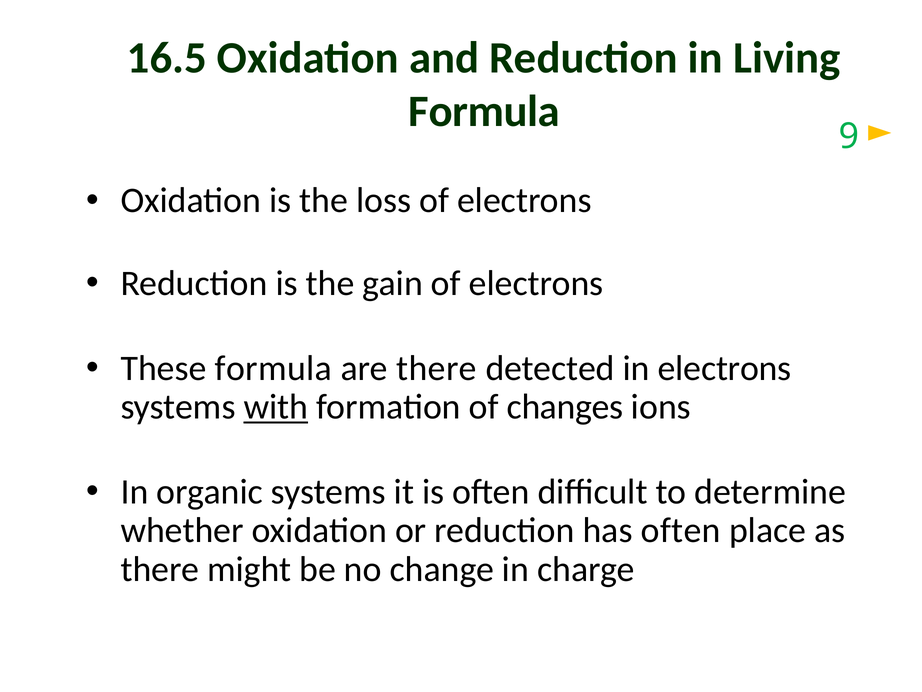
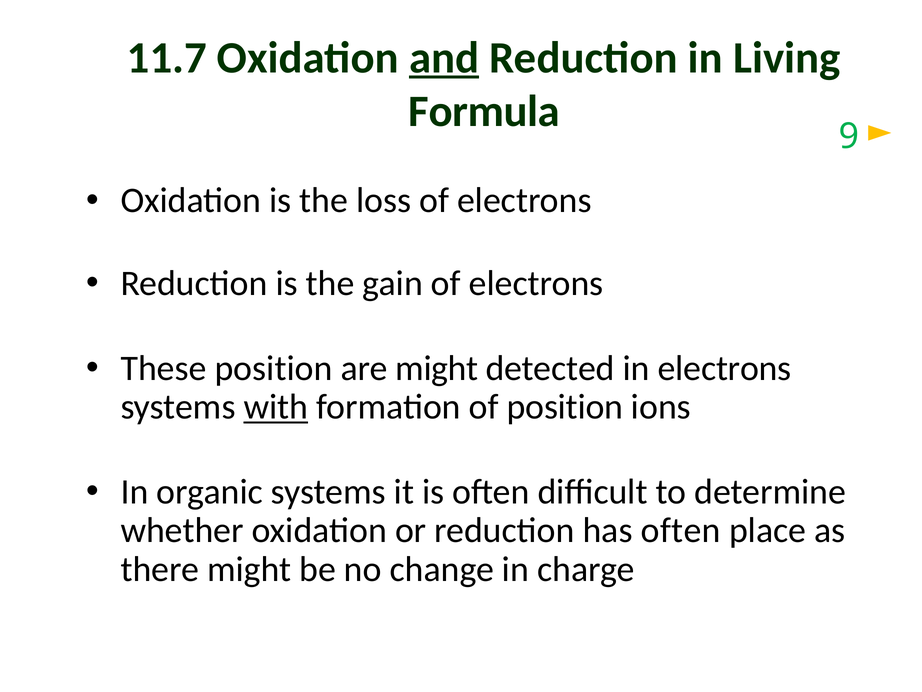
16.5: 16.5 -> 11.7
and underline: none -> present
These formula: formula -> position
are there: there -> might
of changes: changes -> position
